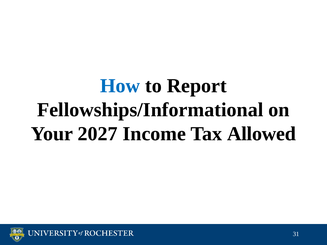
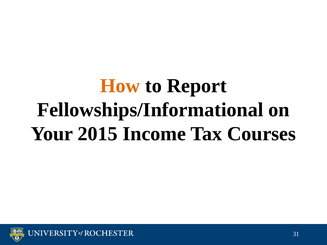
How colour: blue -> orange
2027: 2027 -> 2015
Allowed: Allowed -> Courses
